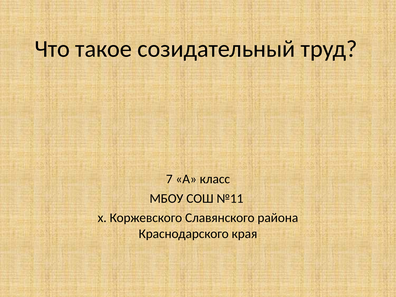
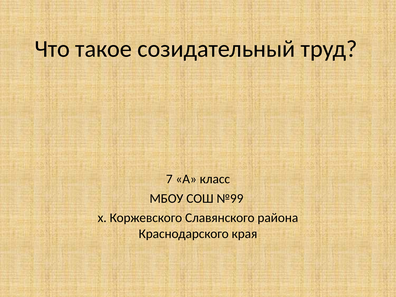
№11: №11 -> №99
